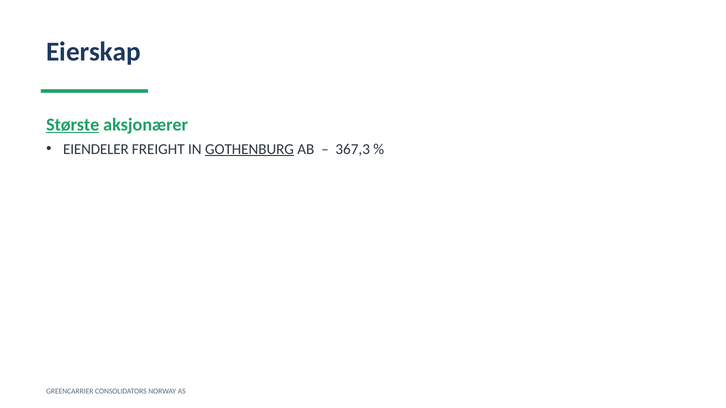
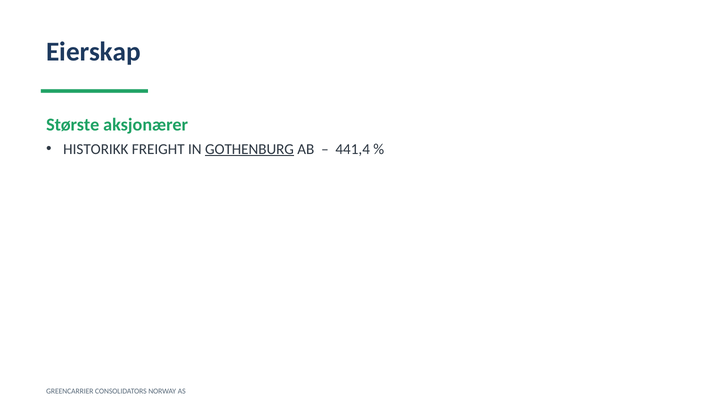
Største underline: present -> none
EIENDELER: EIENDELER -> HISTORIKK
367,3: 367,3 -> 441,4
